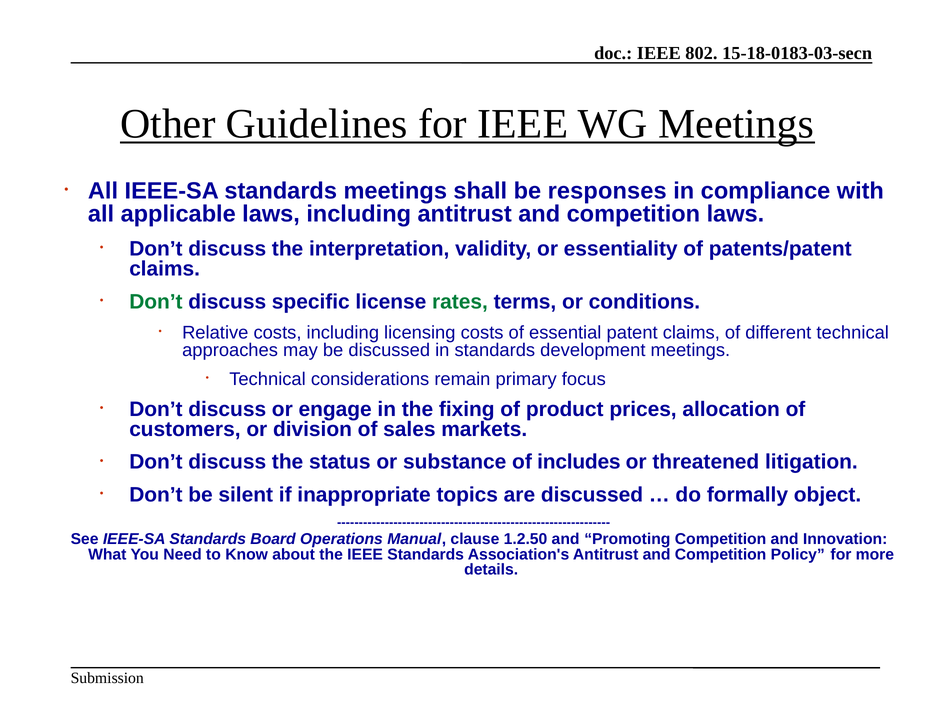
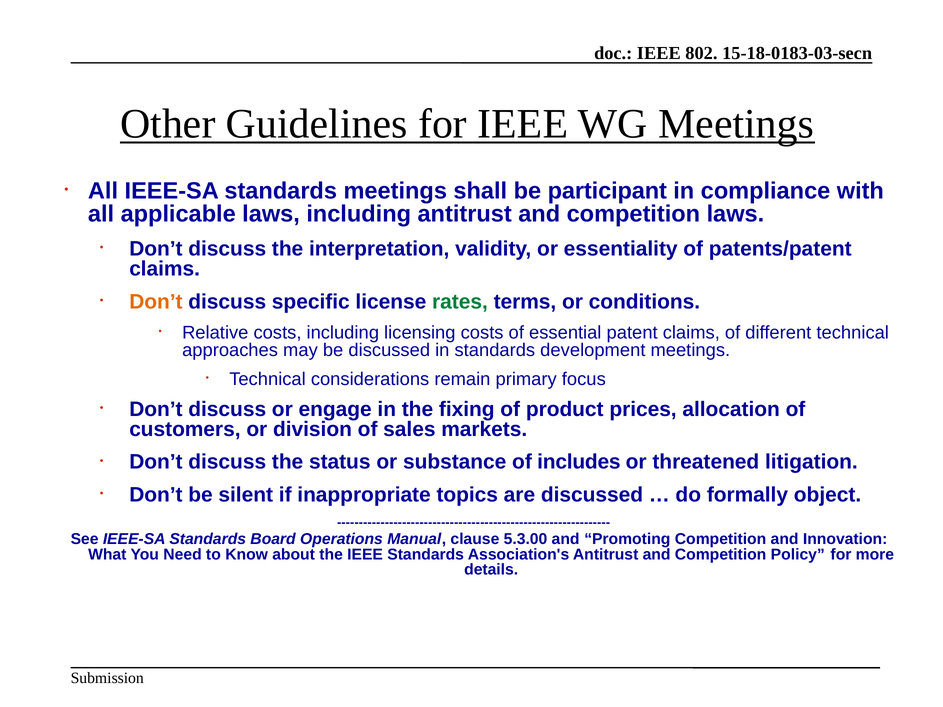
responses: responses -> participant
Don’t at (156, 302) colour: green -> orange
1.2.50: 1.2.50 -> 5.3.00
